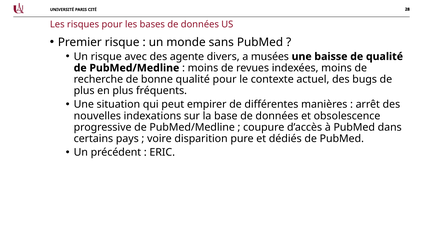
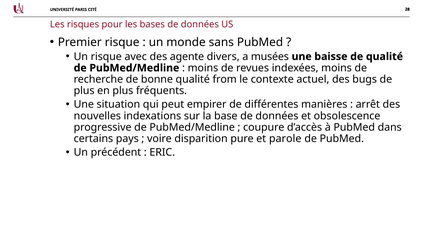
qualité pour: pour -> from
dédiés: dédiés -> parole
